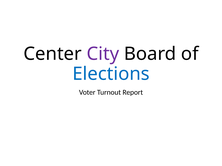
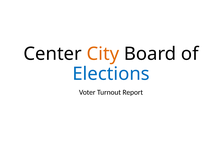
City colour: purple -> orange
